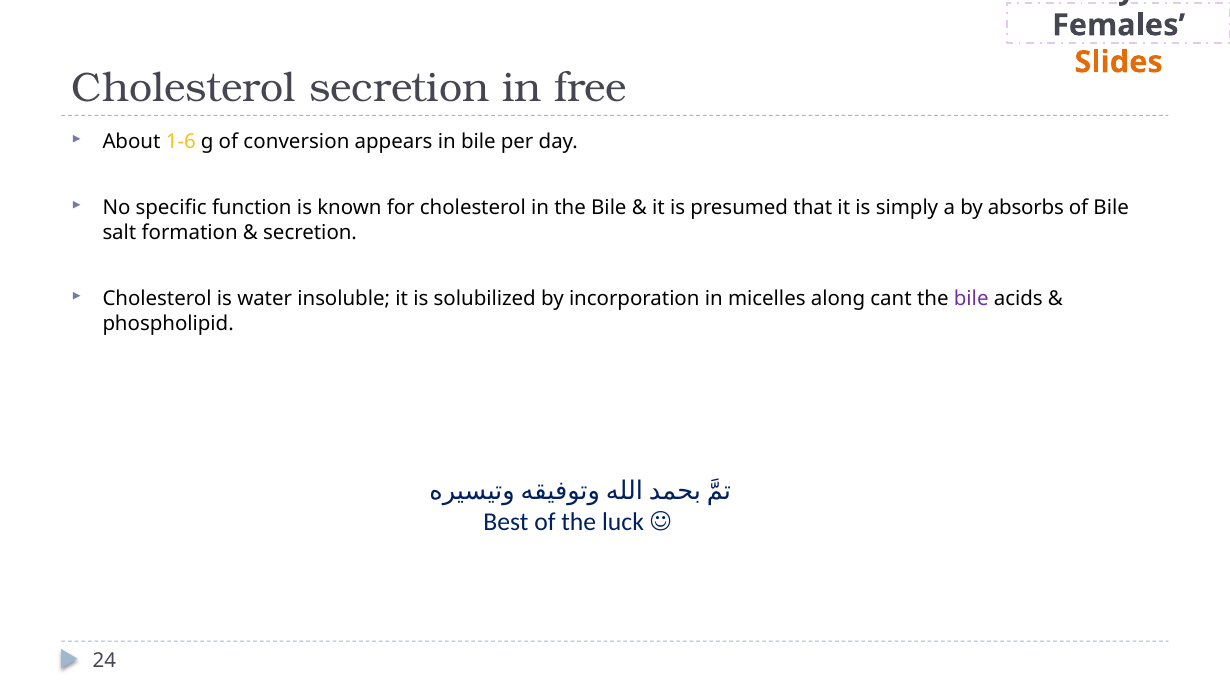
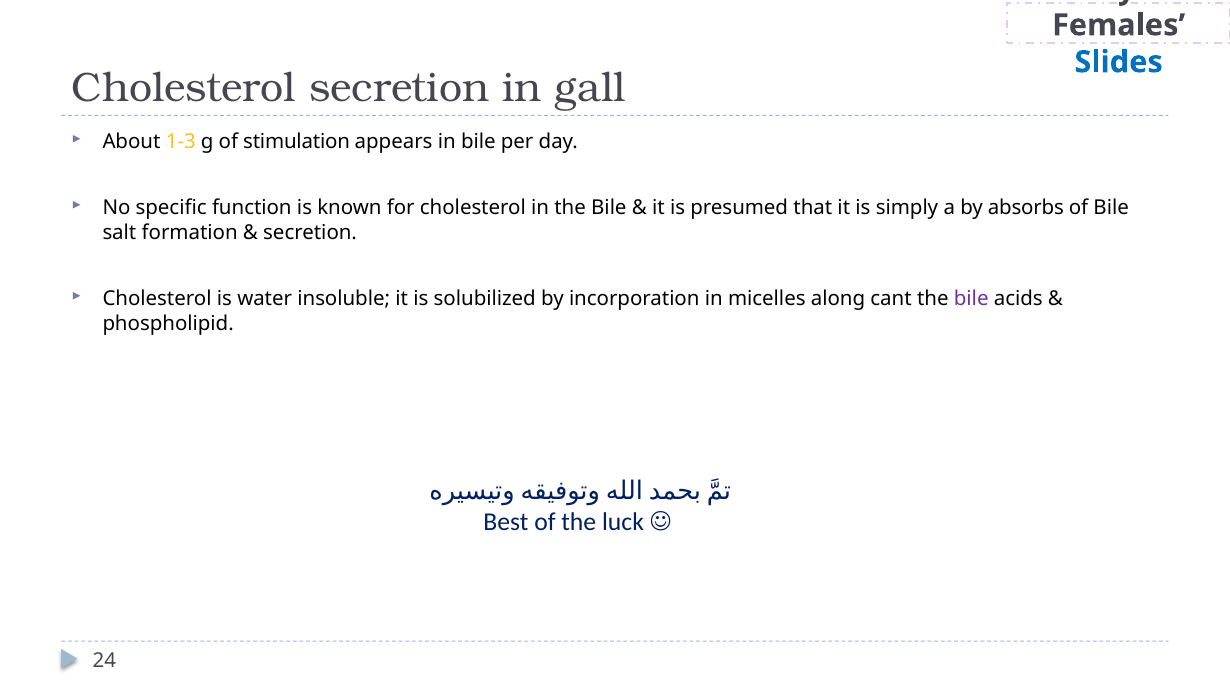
Slides colour: orange -> blue
free: free -> gall
1-6: 1-6 -> 1-3
conversion: conversion -> stimulation
